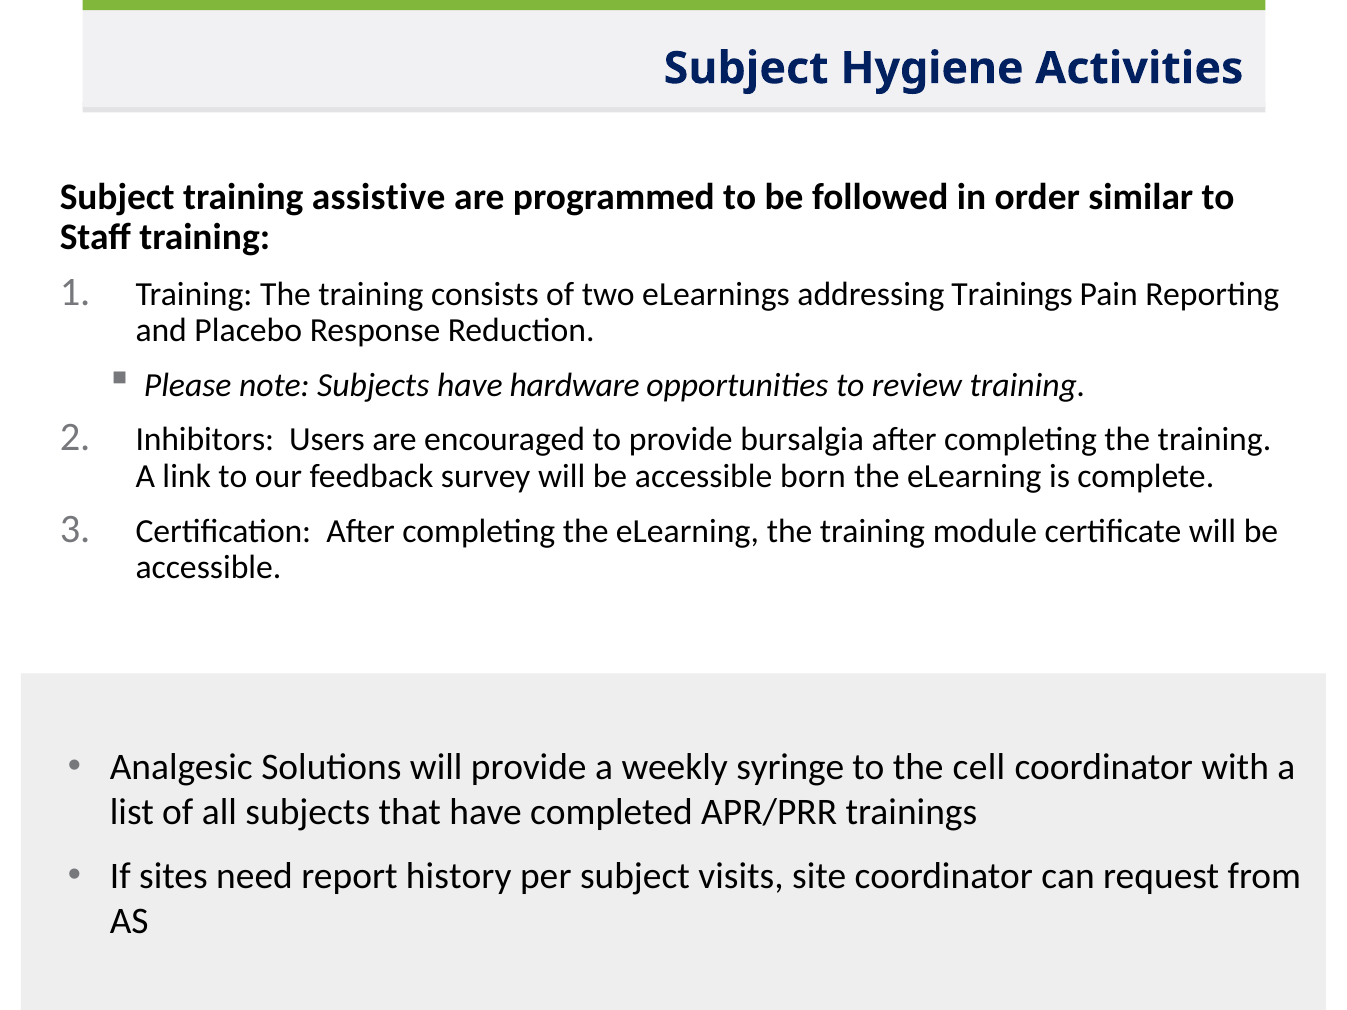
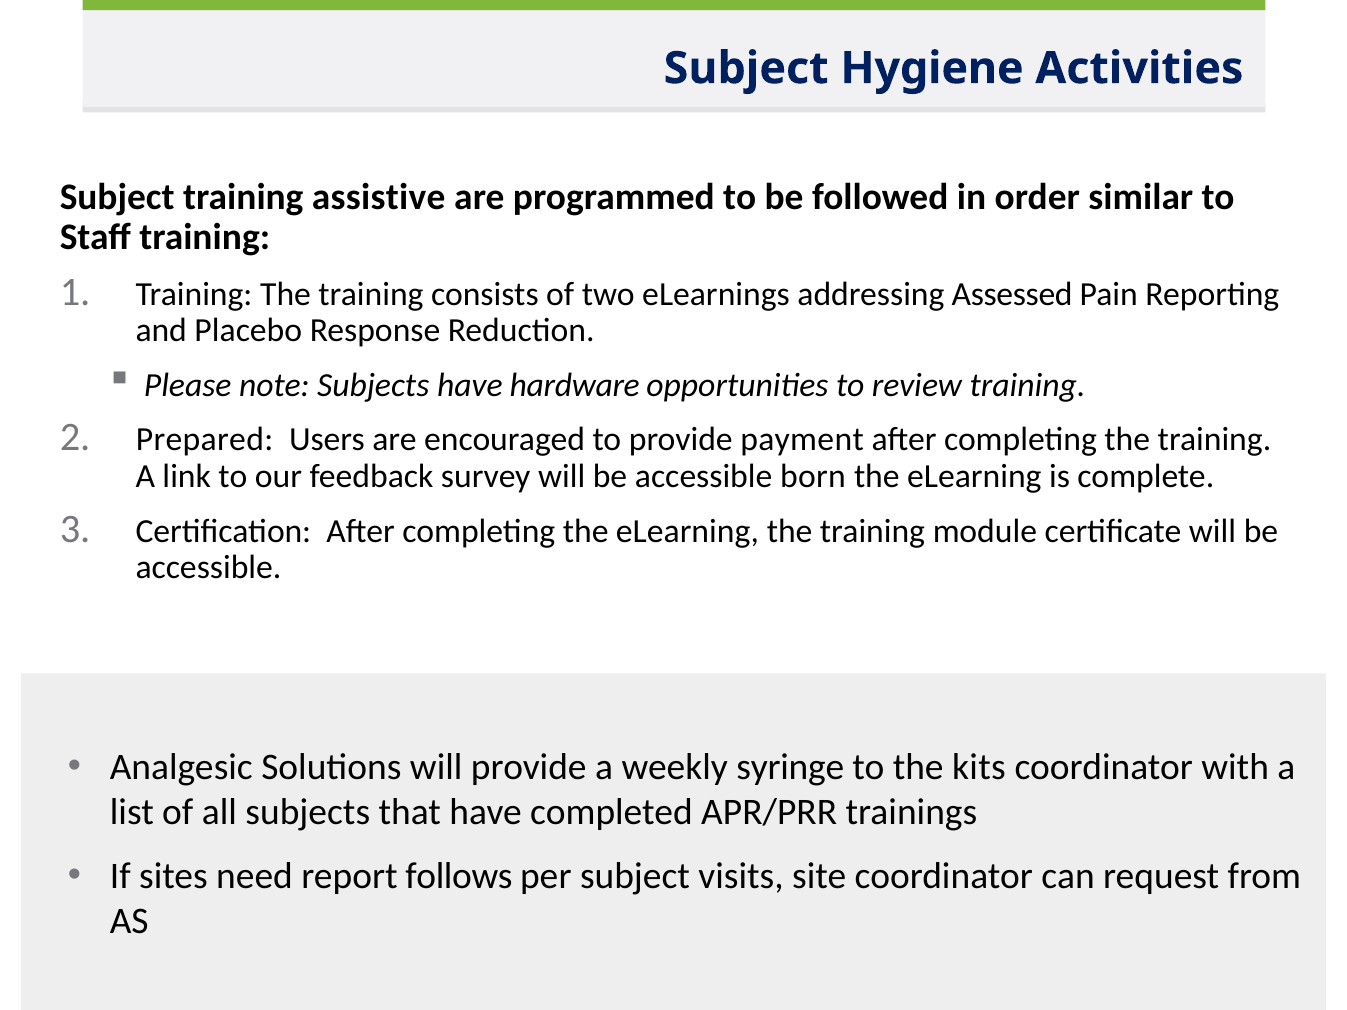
addressing Trainings: Trainings -> Assessed
Inhibitors: Inhibitors -> Prepared
bursalgia: bursalgia -> payment
cell: cell -> kits
history: history -> follows
